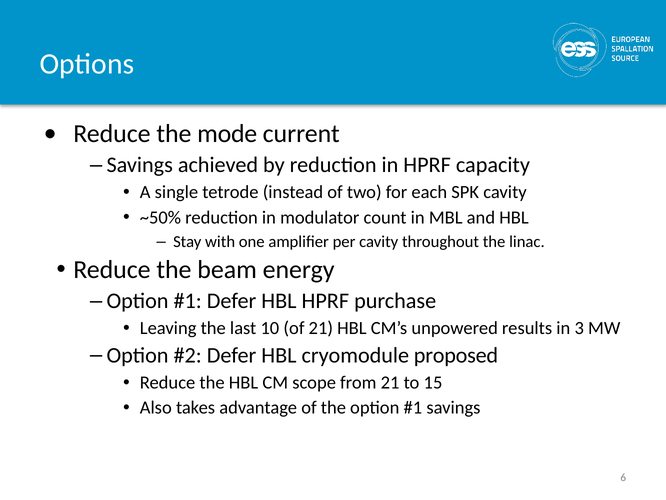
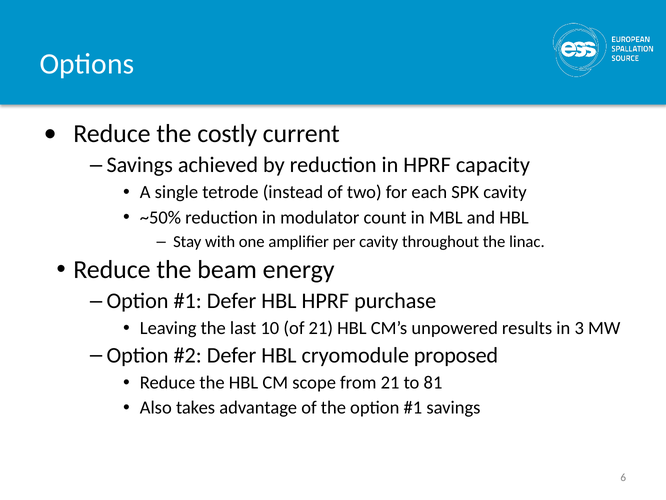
mode: mode -> costly
15: 15 -> 81
